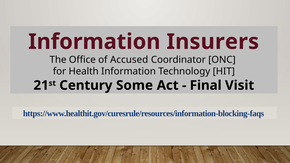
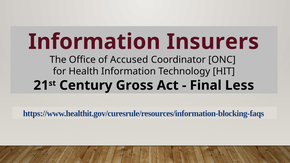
Some: Some -> Gross
Visit: Visit -> Less
